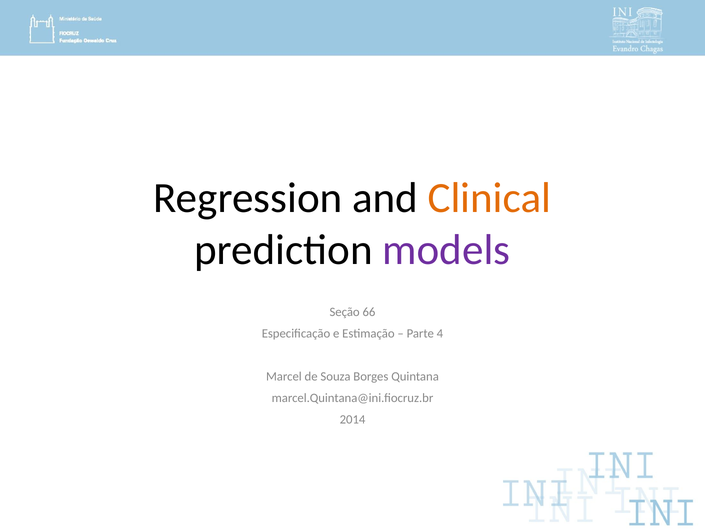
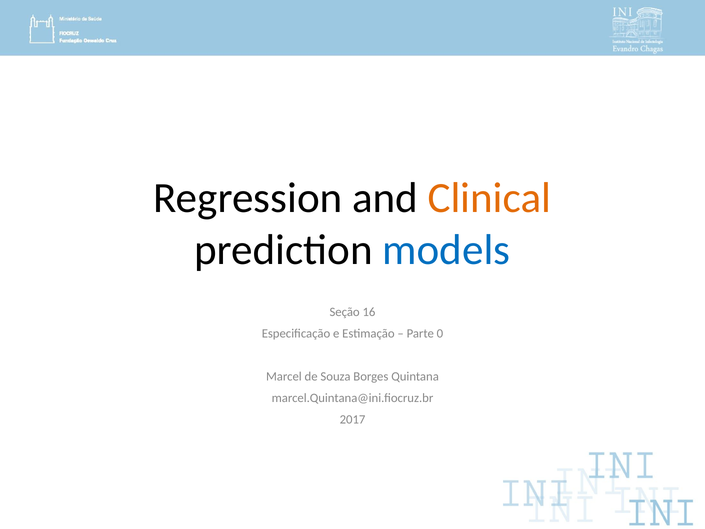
models colour: purple -> blue
66: 66 -> 16
4: 4 -> 0
2014: 2014 -> 2017
